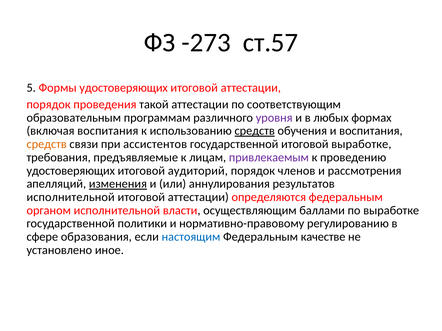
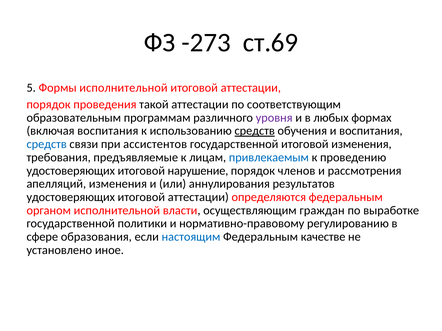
ст.57: ст.57 -> ст.69
Формы удостоверяющих: удостоверяющих -> исполнительной
средств at (47, 144) colour: orange -> blue
итоговой выработке: выработке -> изменения
привлекаемым colour: purple -> blue
аудиторий: аудиторий -> нарушение
изменения at (118, 184) underline: present -> none
исполнительной at (71, 197): исполнительной -> удостоверяющих
баллами: баллами -> граждан
